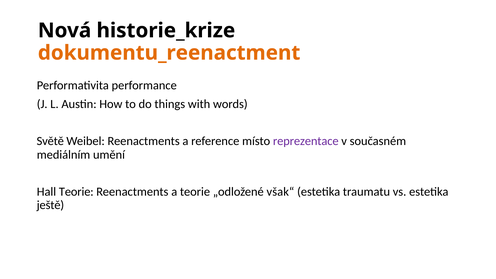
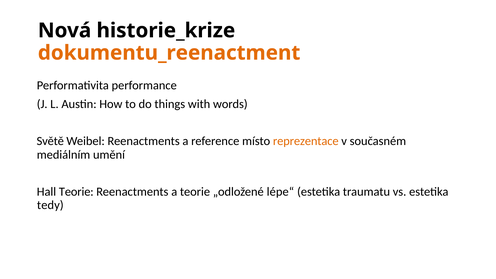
reprezentace colour: purple -> orange
však“: však“ -> lépe“
ještě: ještě -> tedy
